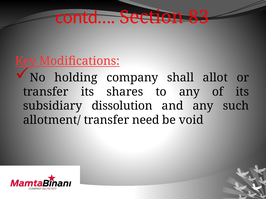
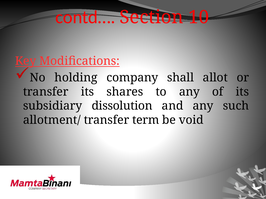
83: 83 -> 10
need: need -> term
